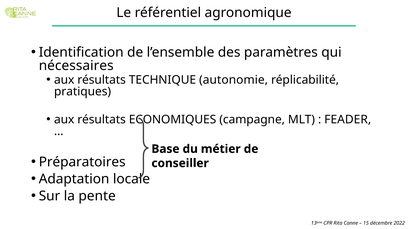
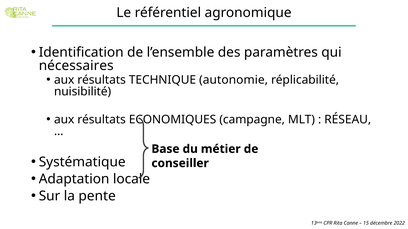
pratiques: pratiques -> nuisibilité
FEADER: FEADER -> RÉSEAU
Préparatoires: Préparatoires -> Systématique
